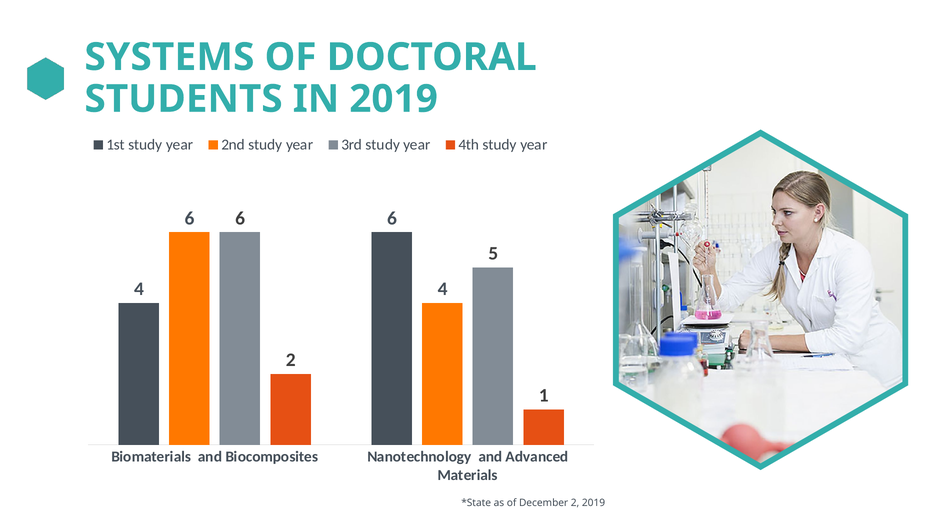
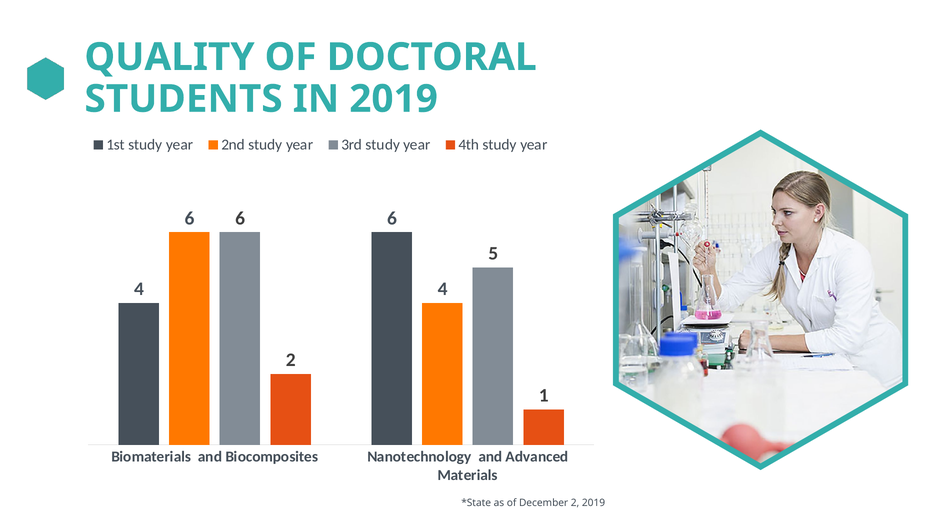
SYSTEMS: SYSTEMS -> QUALITY
